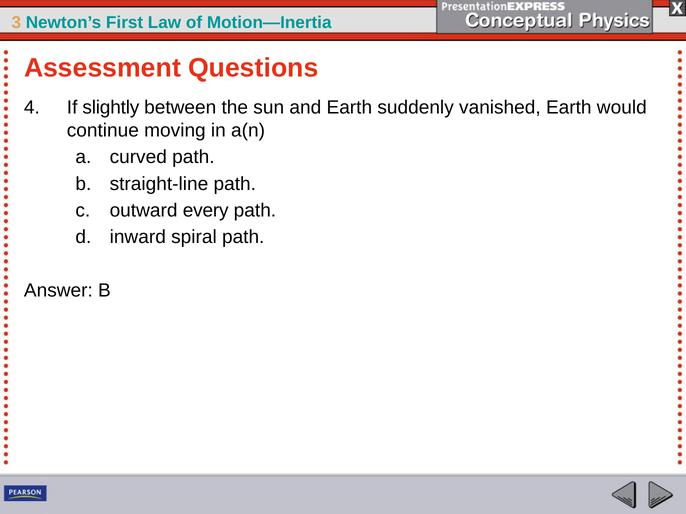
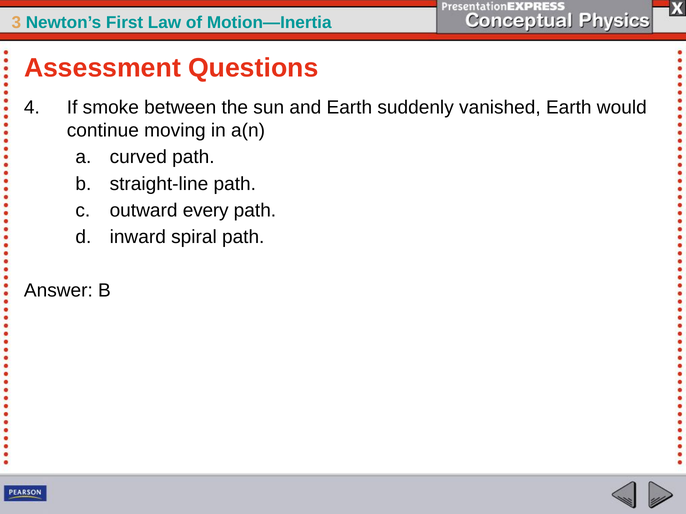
slightly: slightly -> smoke
